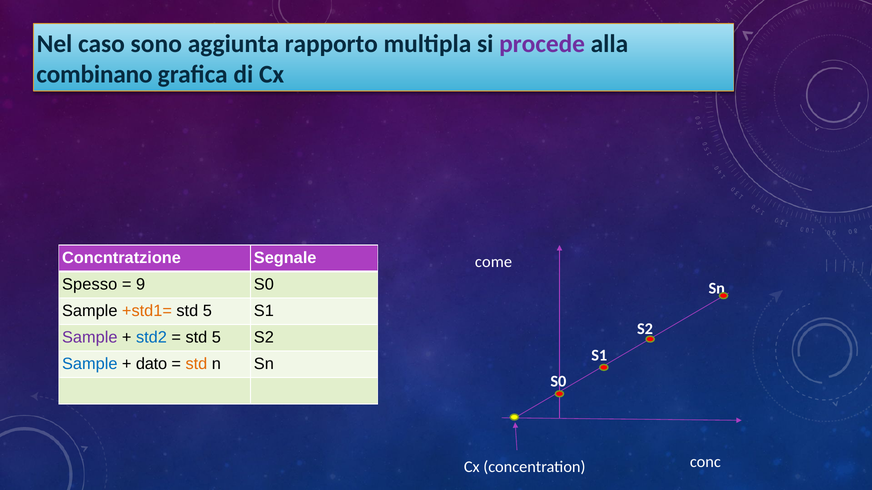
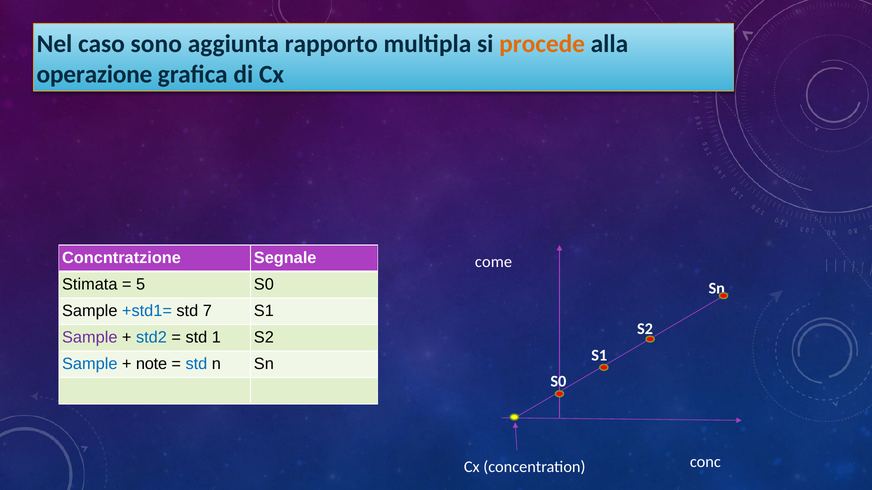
procede colour: purple -> orange
combinano: combinano -> operazione
Spesso: Spesso -> Stimata
9: 9 -> 5
+std1= colour: orange -> blue
5 at (207, 311): 5 -> 7
5 at (216, 338): 5 -> 1
dato: dato -> note
std at (196, 364) colour: orange -> blue
